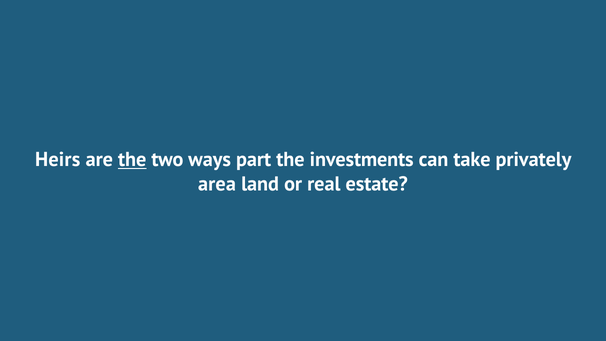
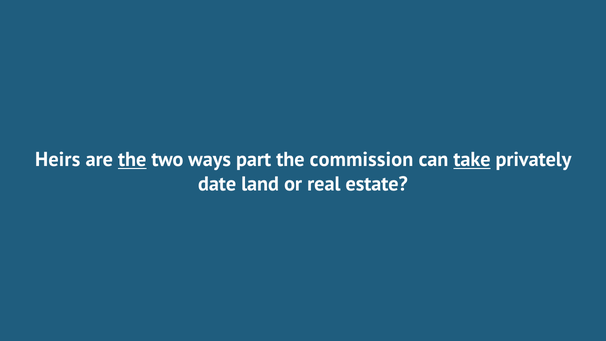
investments: investments -> commission
take underline: none -> present
area: area -> date
